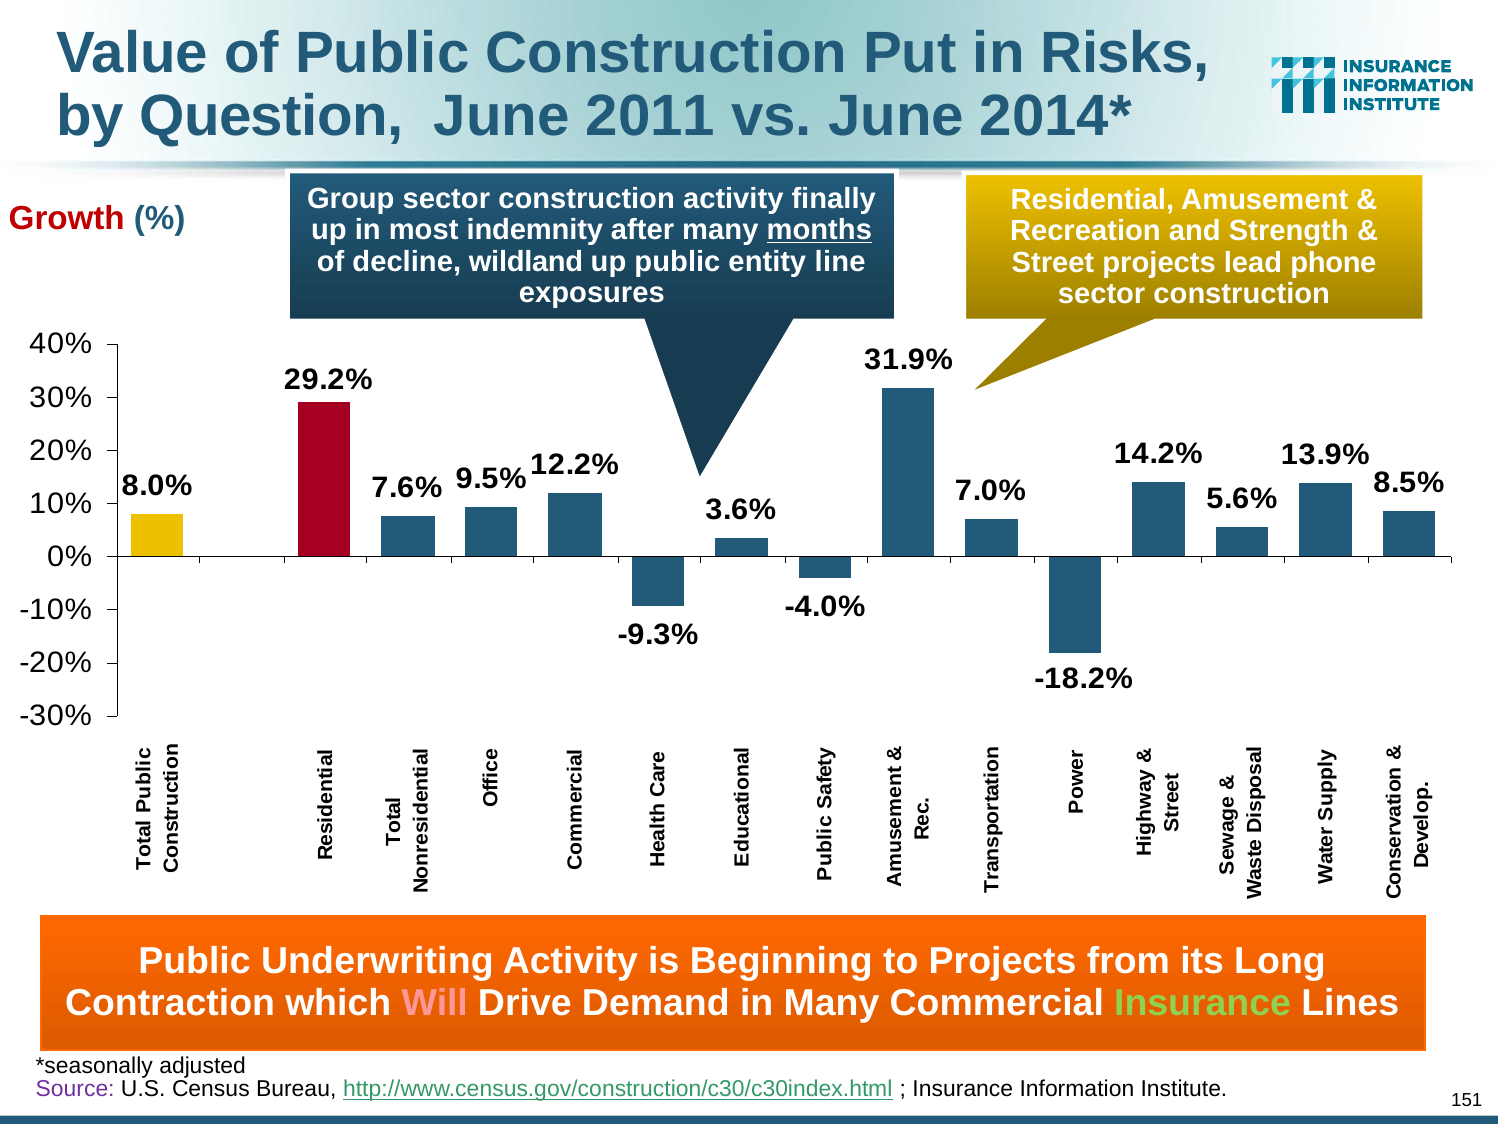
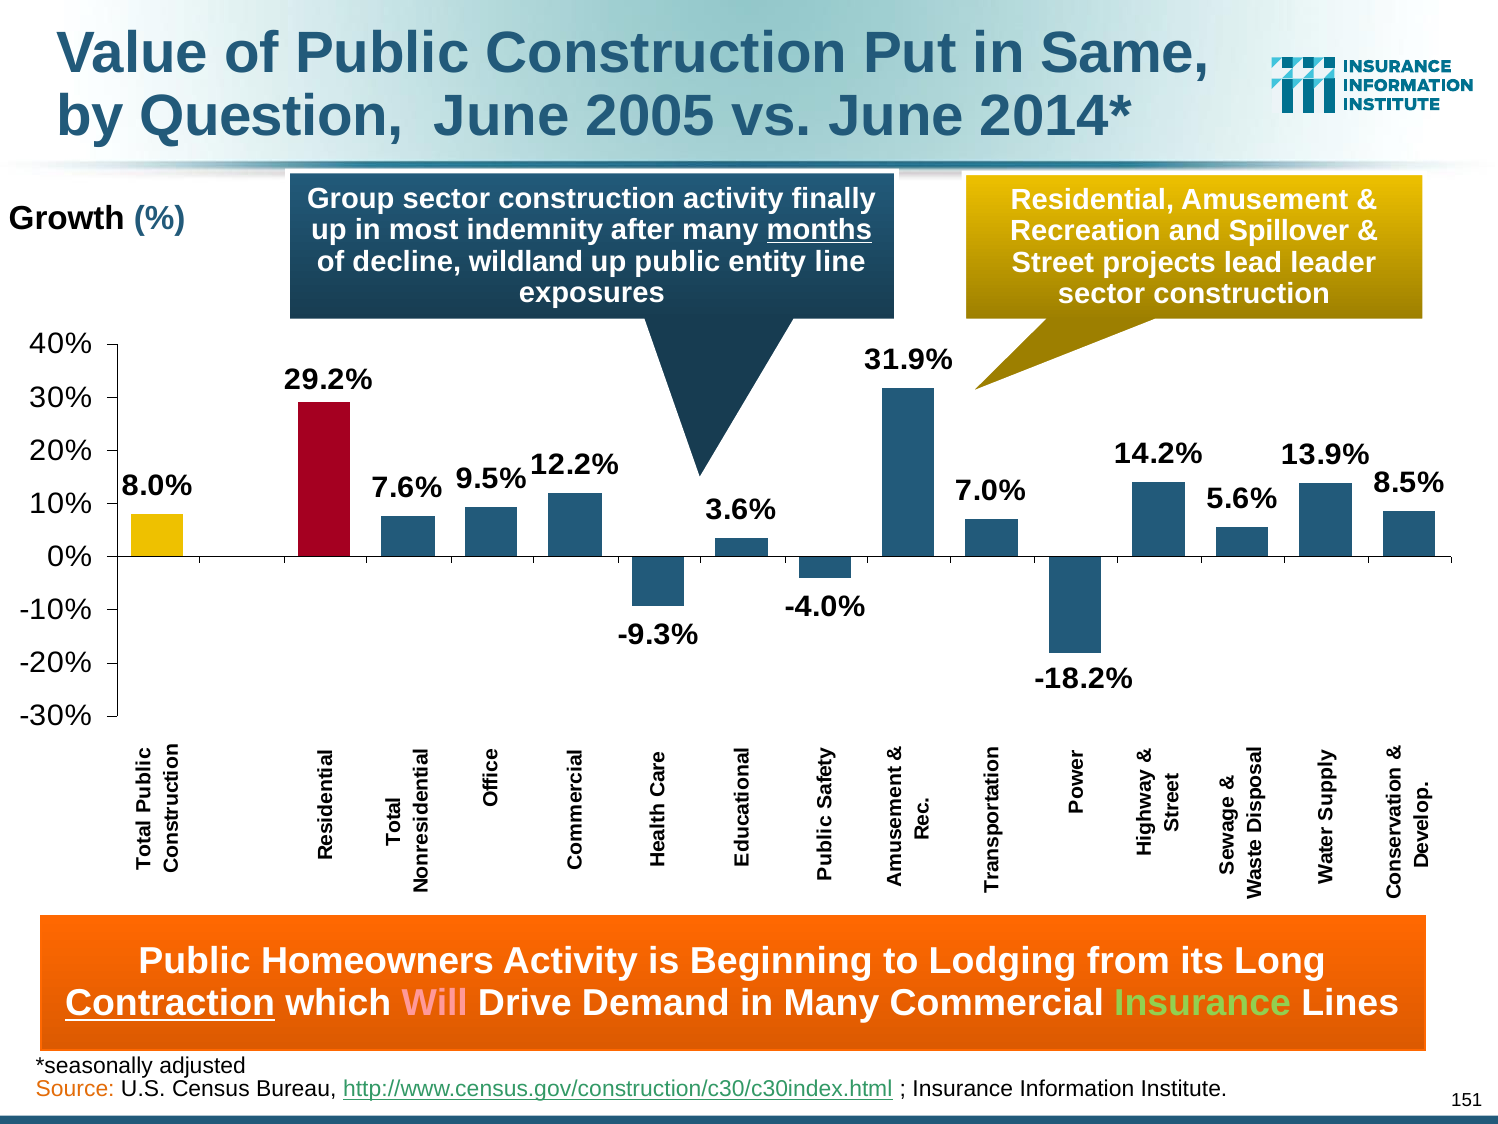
Risks: Risks -> Same
2011: 2011 -> 2005
Growth colour: red -> black
Strength: Strength -> Spillover
phone: phone -> leader
Underwriting: Underwriting -> Homeowners
to Projects: Projects -> Lodging
Contraction underline: none -> present
Source colour: purple -> orange
